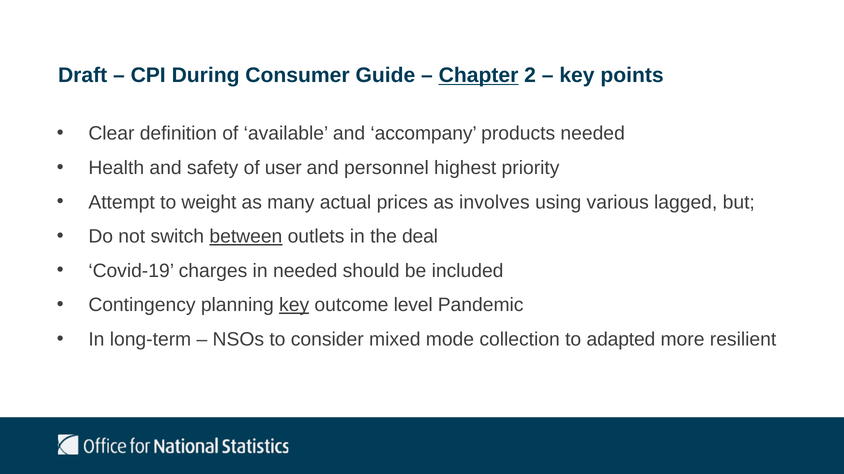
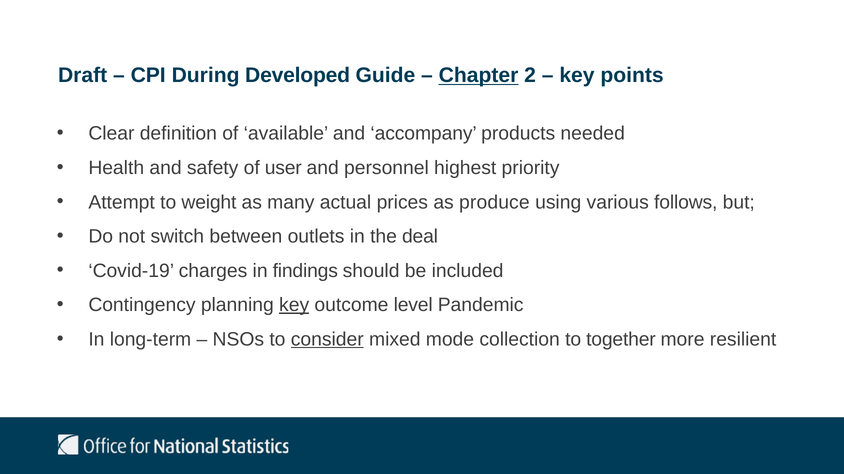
Consumer: Consumer -> Developed
involves: involves -> produce
lagged: lagged -> follows
between underline: present -> none
in needed: needed -> findings
consider underline: none -> present
adapted: adapted -> together
